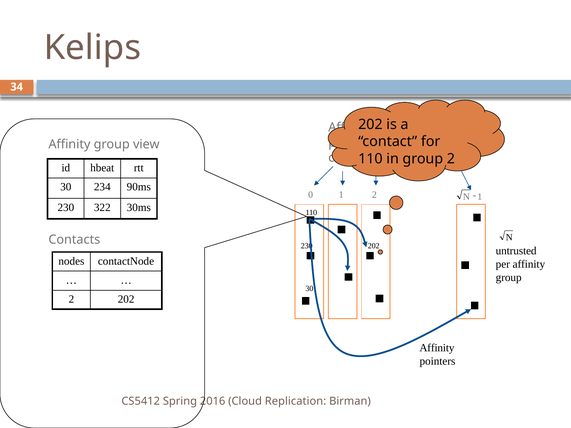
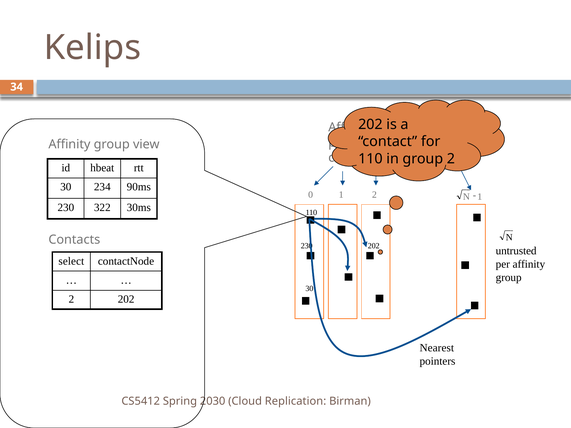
nodes: nodes -> select
Affinity at (437, 348): Affinity -> Nearest
2016: 2016 -> 2030
